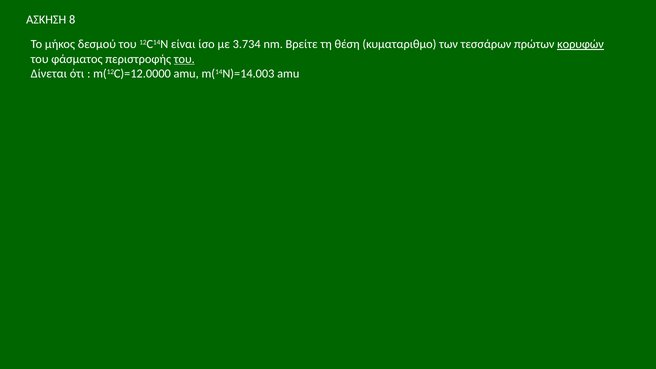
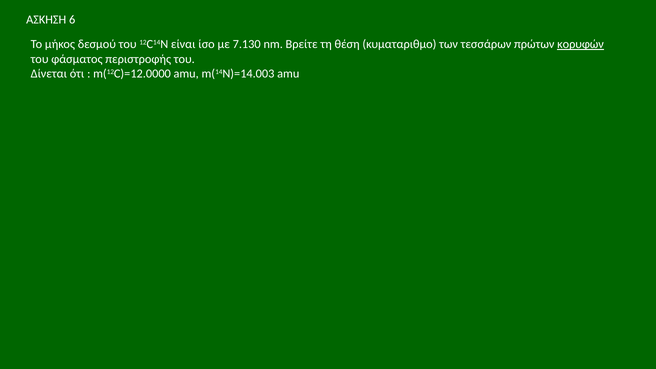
8: 8 -> 6
3.734: 3.734 -> 7.130
του at (184, 59) underline: present -> none
